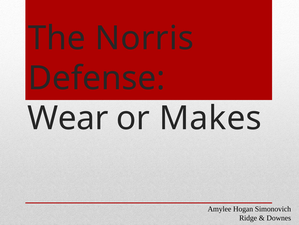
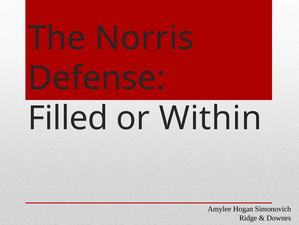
Wear: Wear -> Filled
Makes: Makes -> Within
